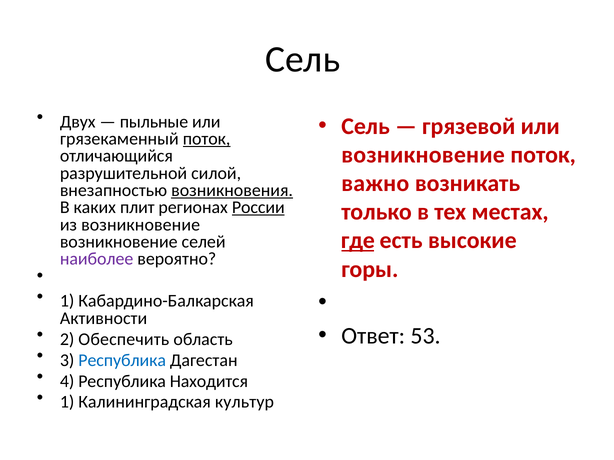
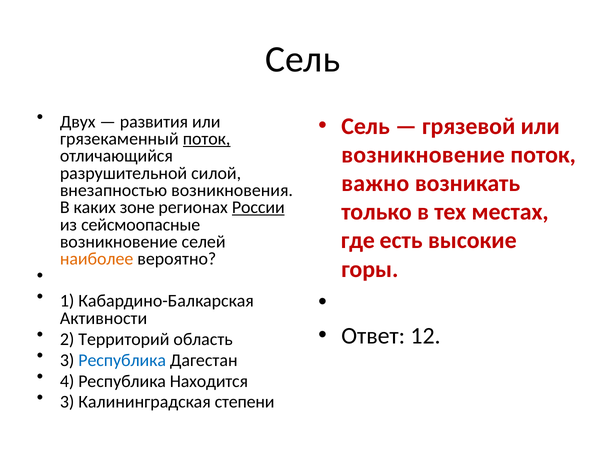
пыльные: пыльные -> развития
возникновения underline: present -> none
плит: плит -> зоне
из возникновение: возникновение -> сейсмоопасные
где underline: present -> none
наиболее colour: purple -> orange
53: 53 -> 12
Обеспечить: Обеспечить -> Территорий
1 at (67, 403): 1 -> 3
культур: культур -> степени
